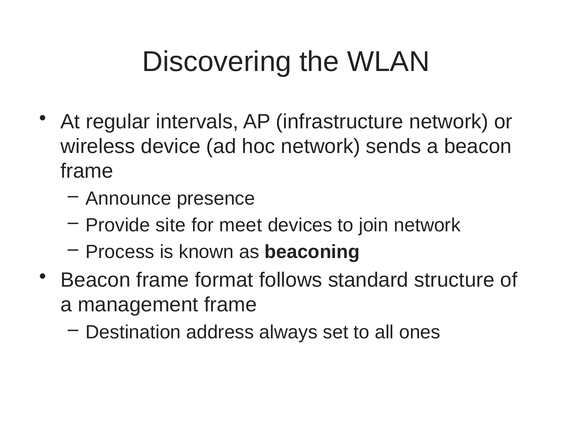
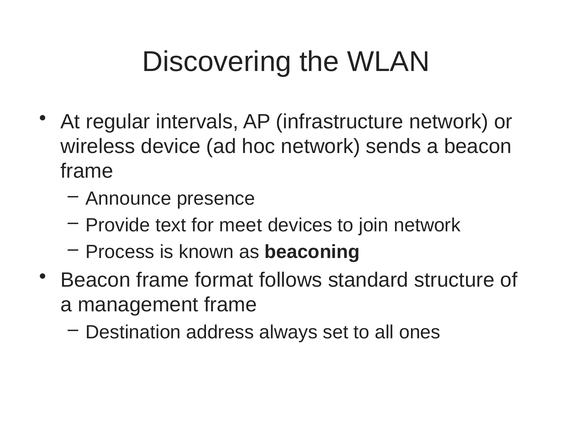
site: site -> text
